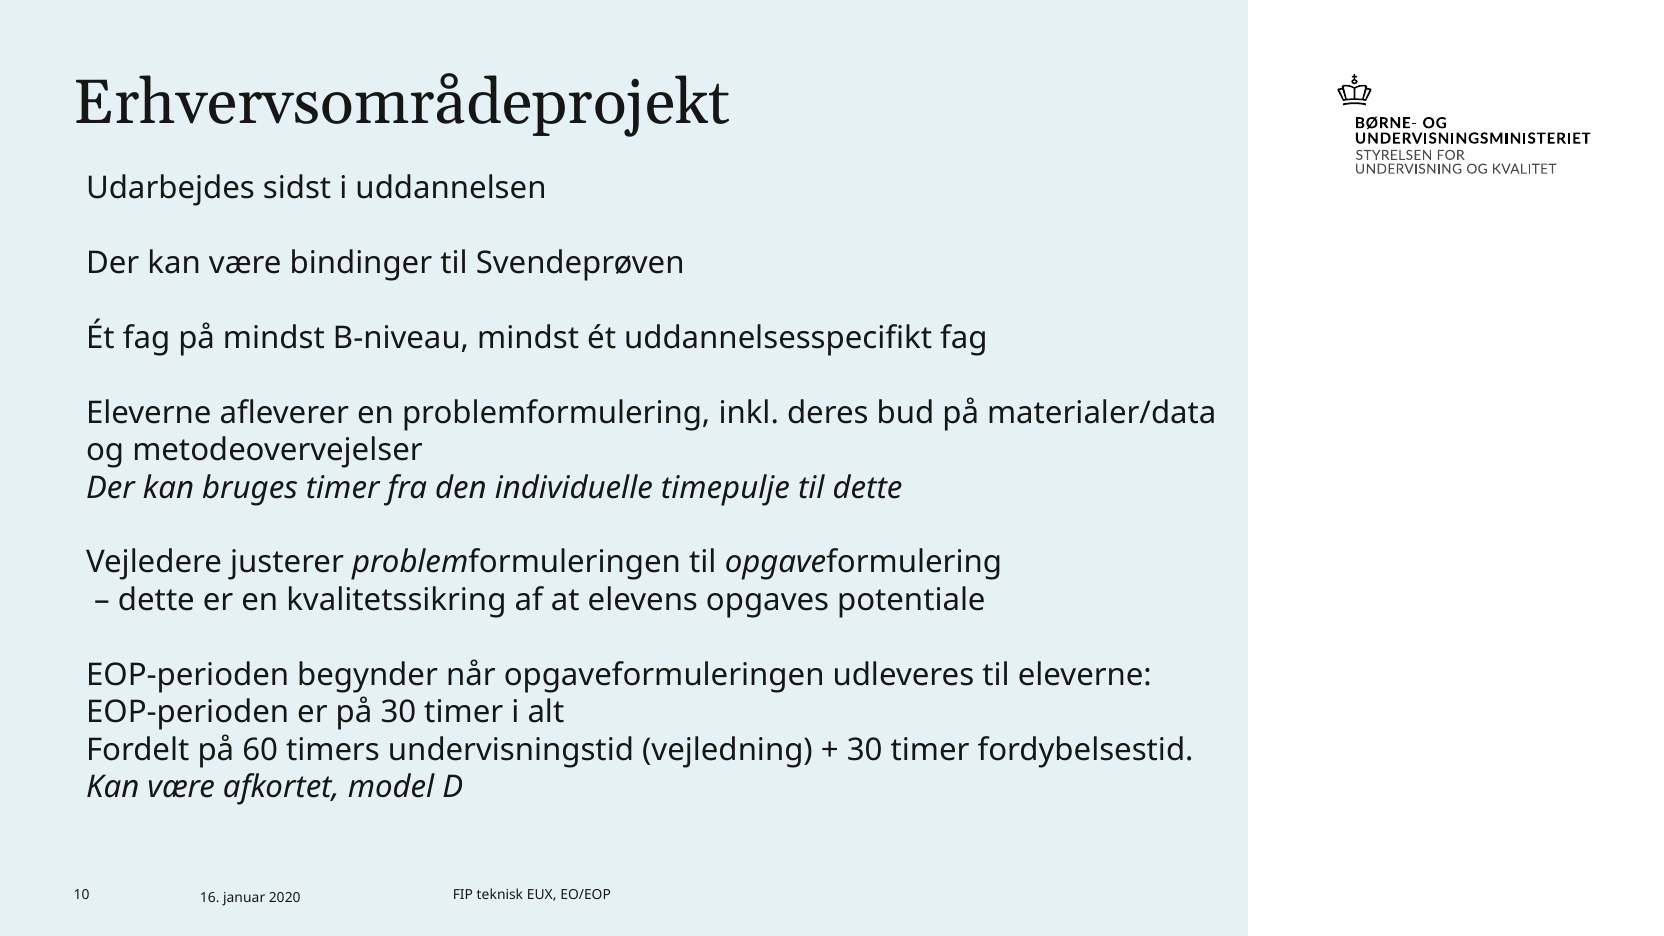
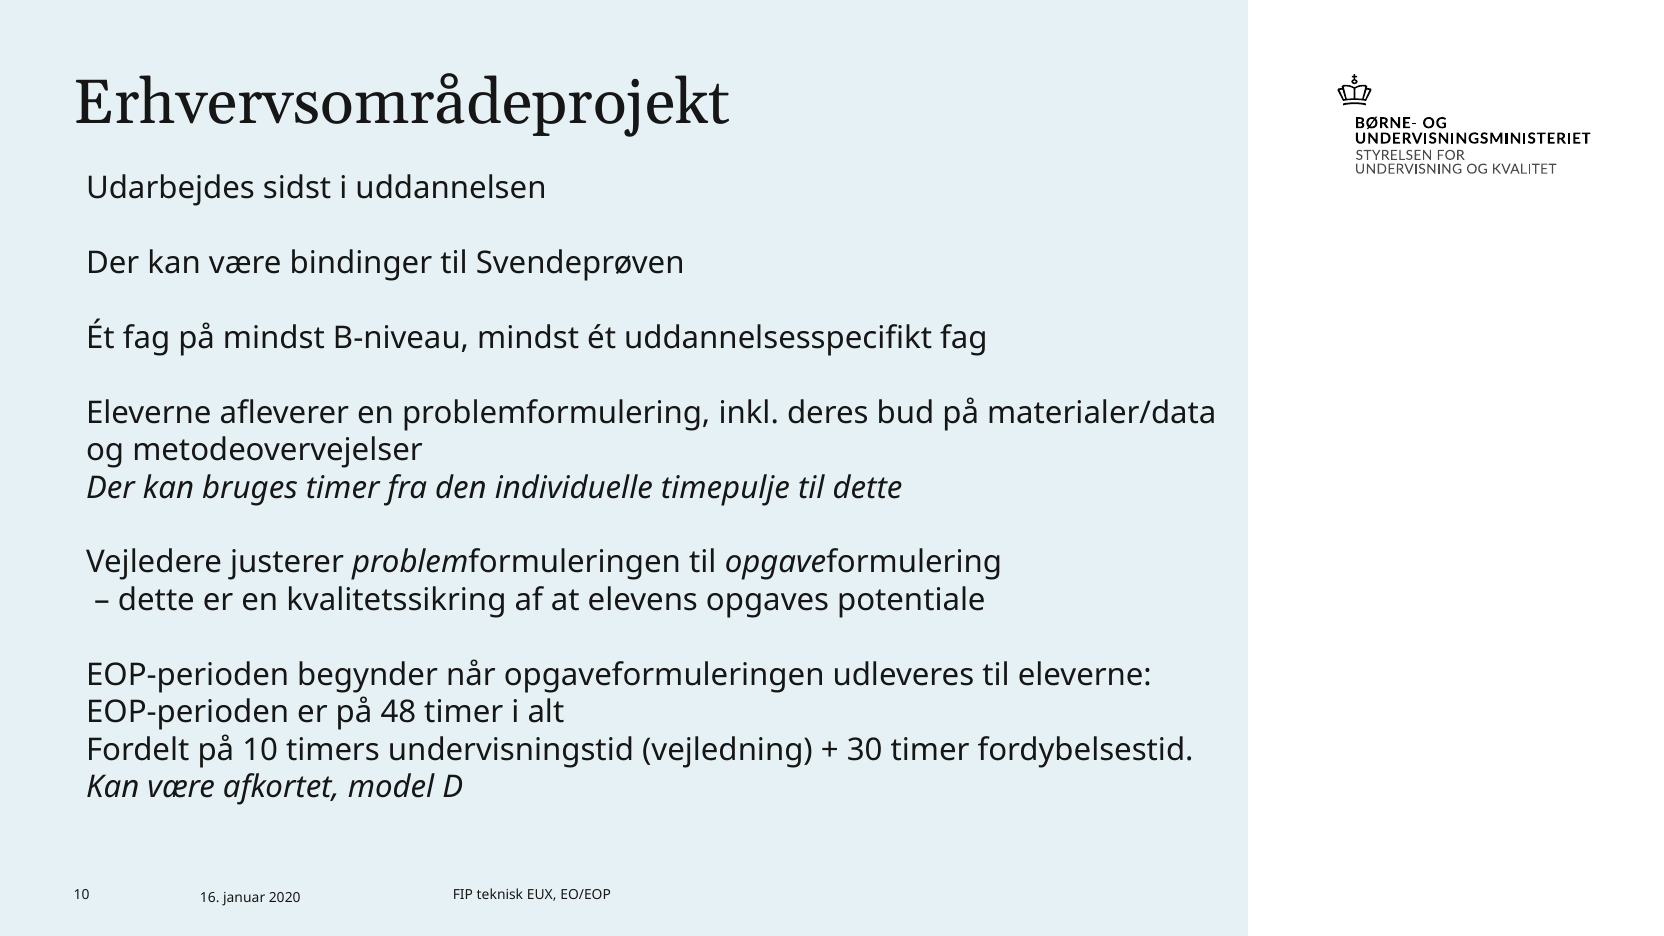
på 30: 30 -> 48
på 60: 60 -> 10
